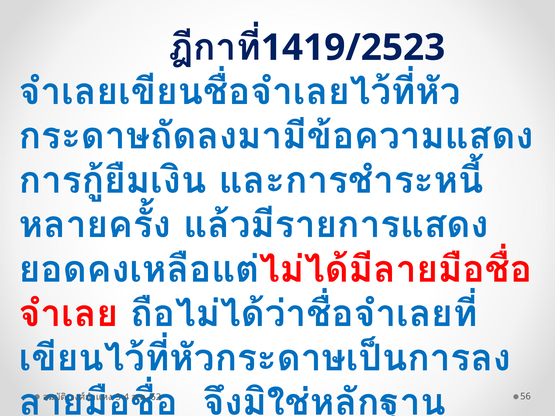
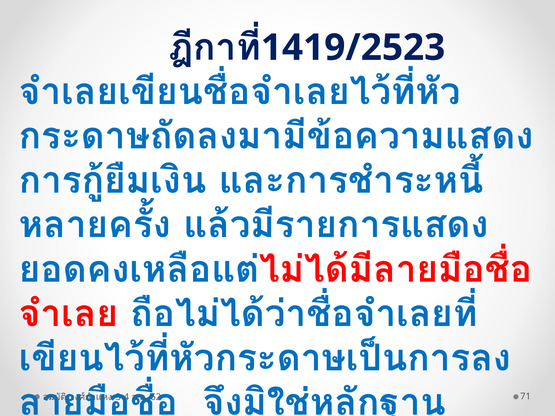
56: 56 -> 71
